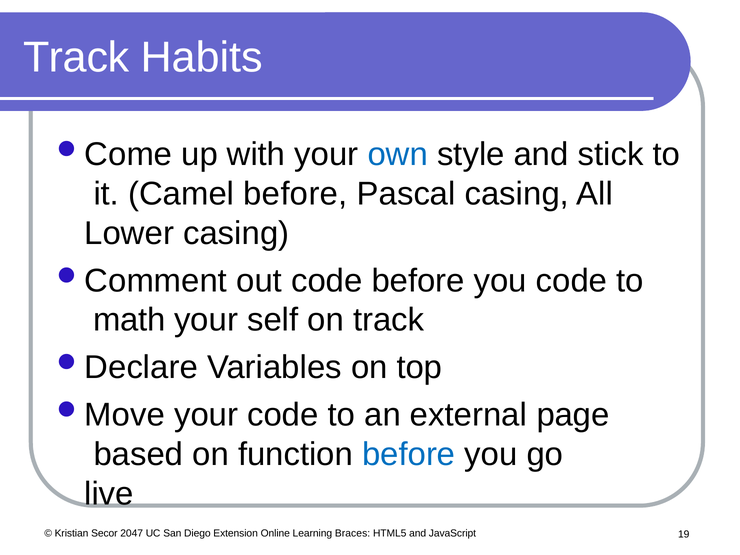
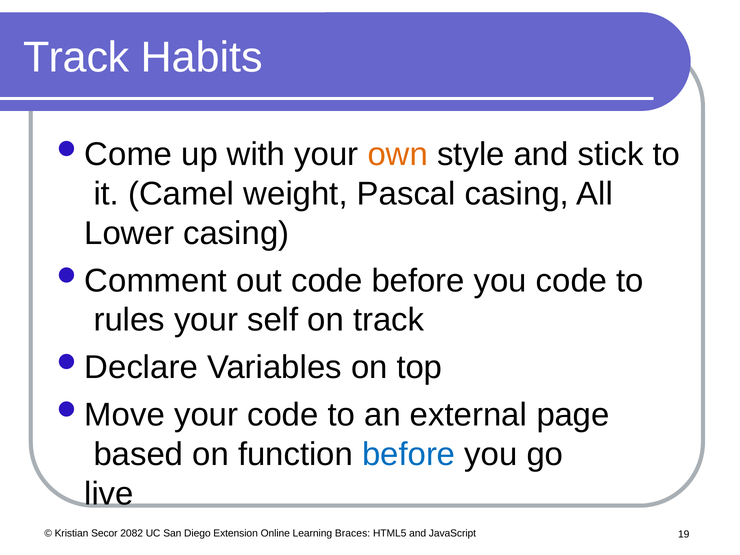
own colour: blue -> orange
Camel before: before -> weight
math: math -> rules
2047: 2047 -> 2082
